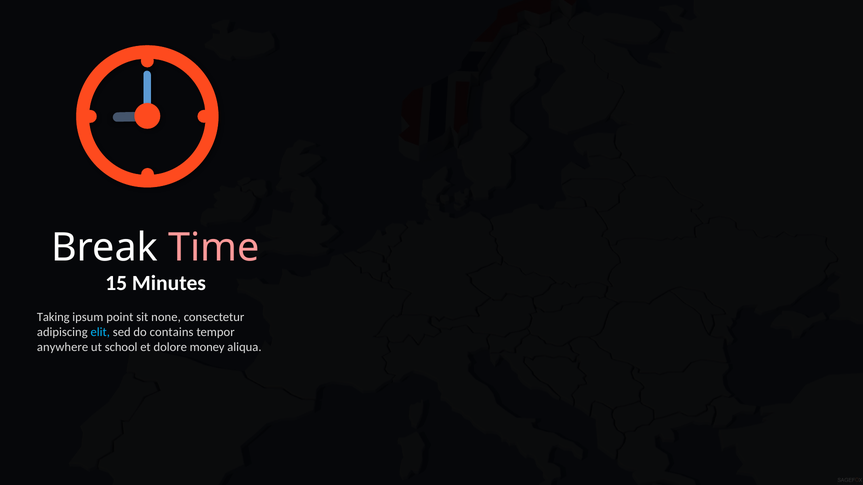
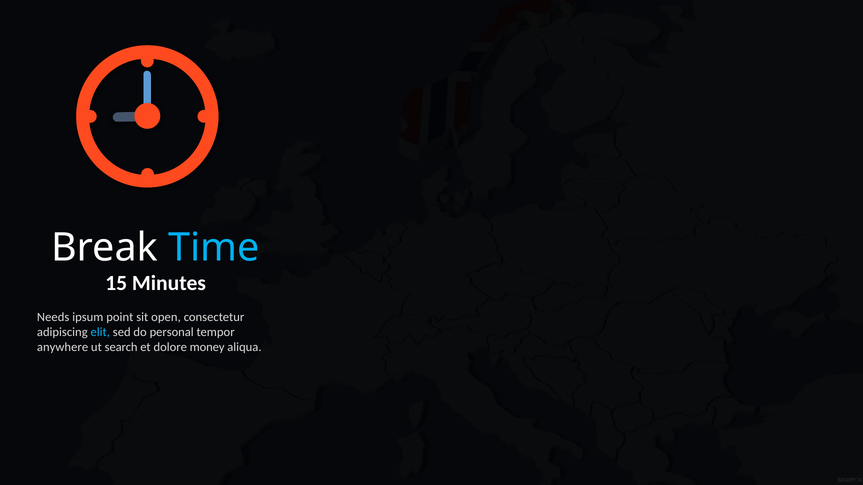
Time colour: pink -> light blue
Taking: Taking -> Needs
none: none -> open
contains: contains -> personal
school: school -> search
